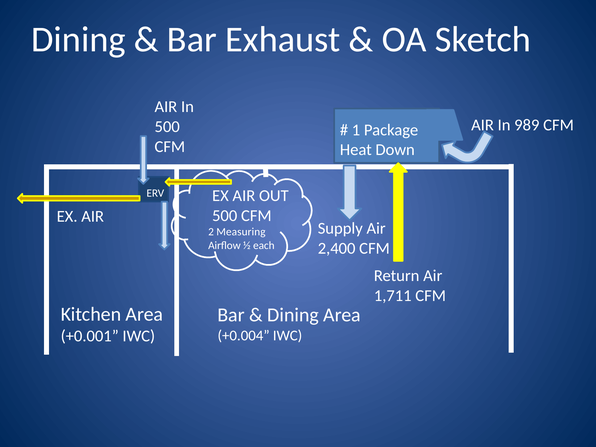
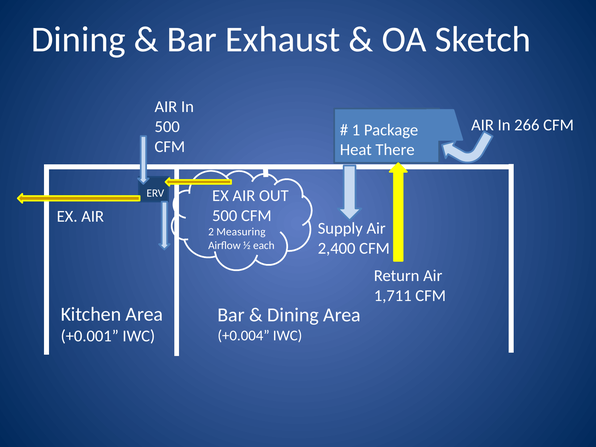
989: 989 -> 266
Down: Down -> There
